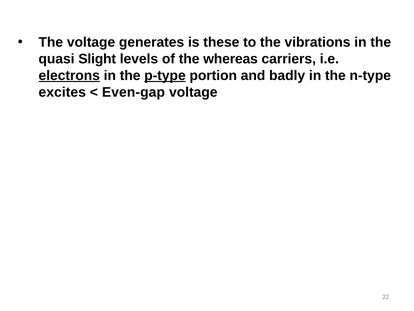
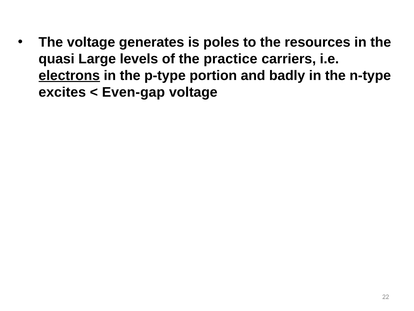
these: these -> poles
vibrations: vibrations -> resources
Slight: Slight -> Large
whereas: whereas -> practice
p-type underline: present -> none
